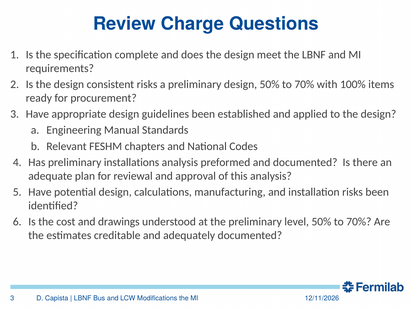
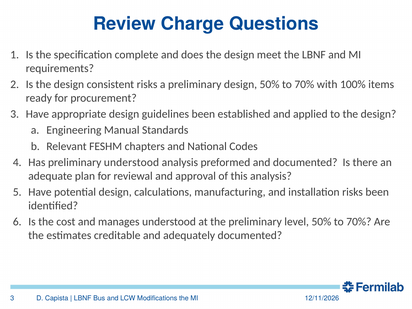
preliminary installations: installations -> understood
drawings: drawings -> manages
